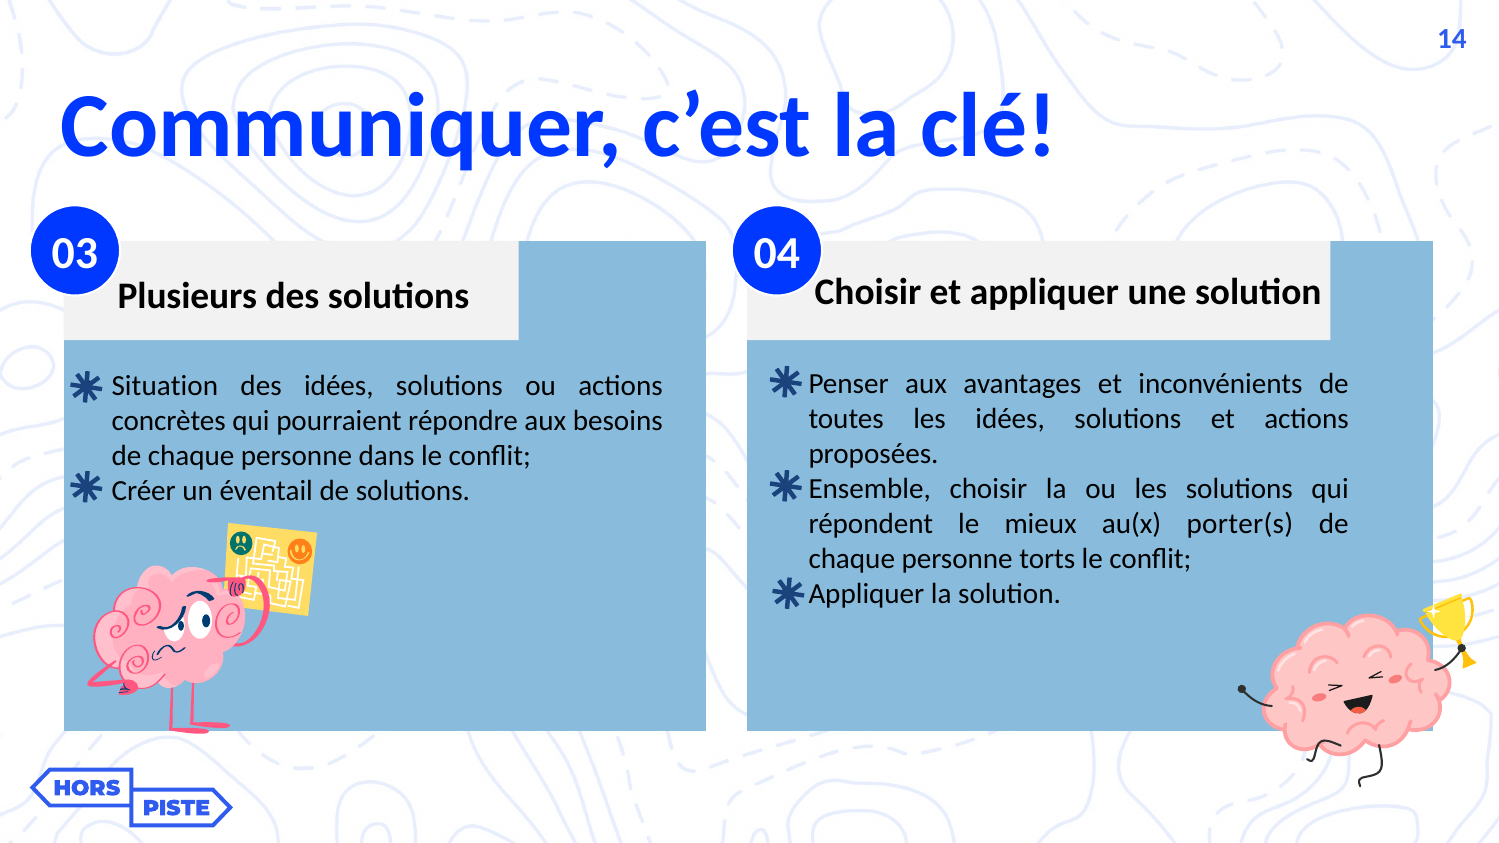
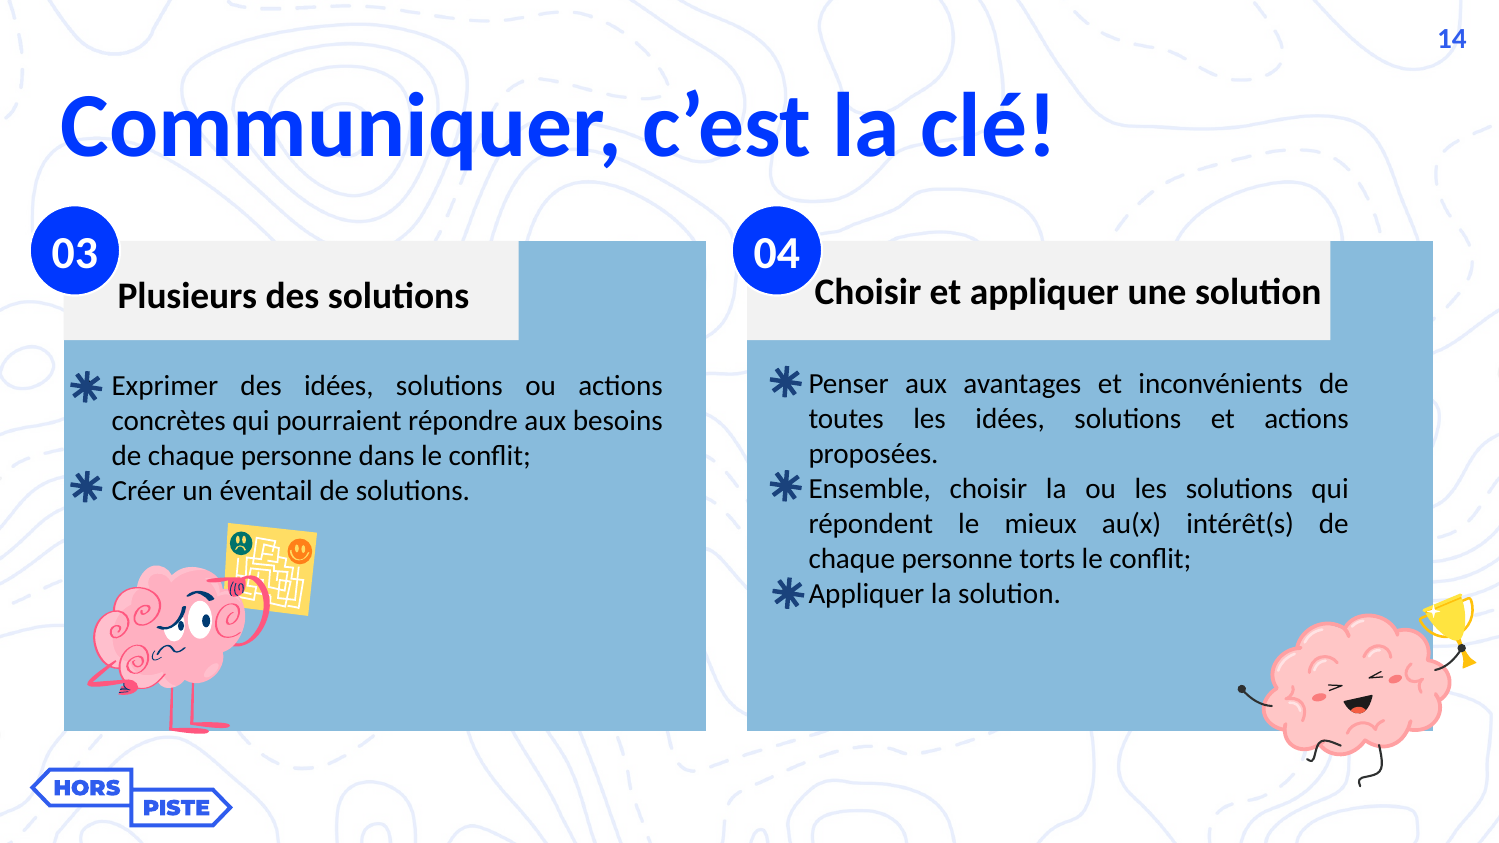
Situation: Situation -> Exprimer
porter(s: porter(s -> intérêt(s
